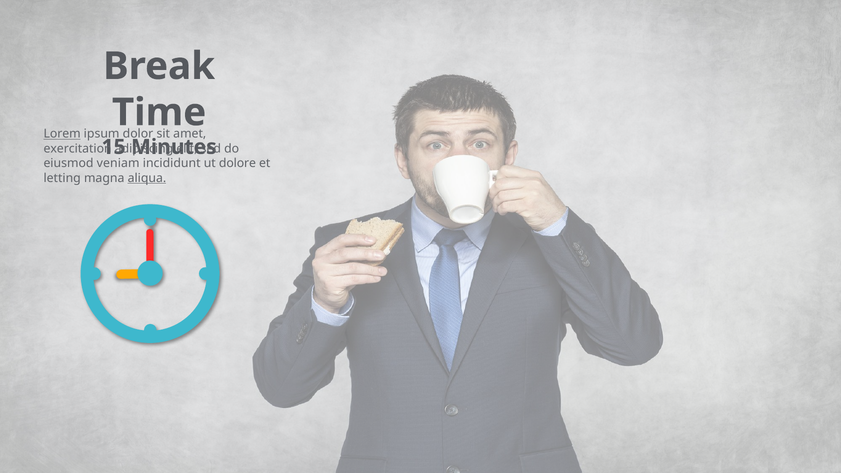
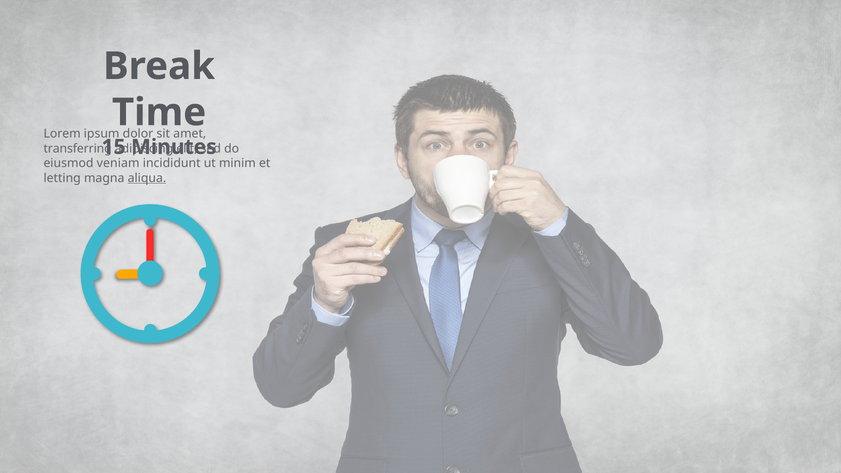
Lorem underline: present -> none
exercitation: exercitation -> transferring
dolore: dolore -> minim
